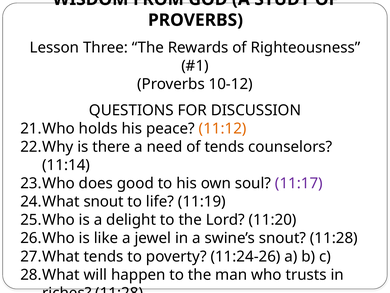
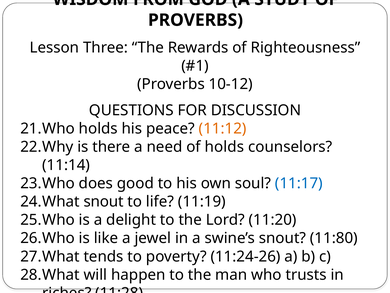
of tends: tends -> holds
11:17 colour: purple -> blue
snout 11:28: 11:28 -> 11:80
